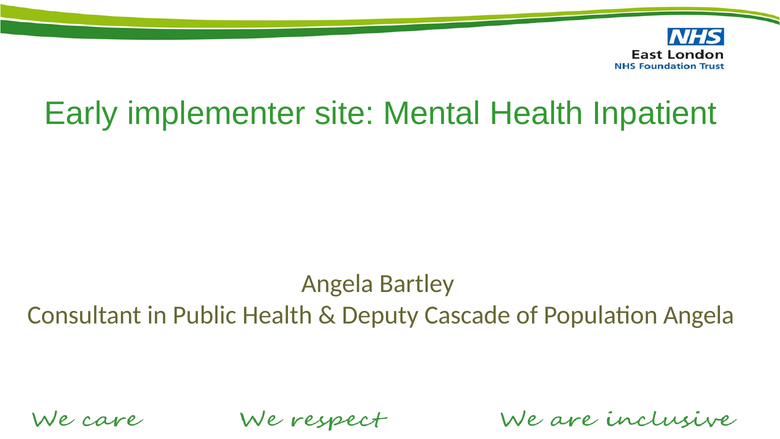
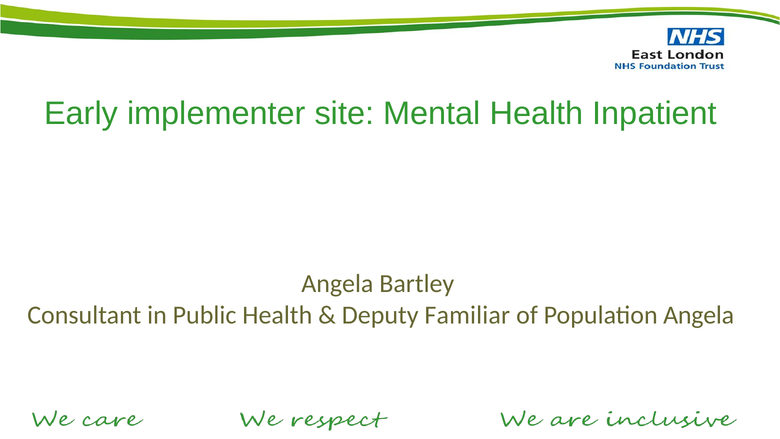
Cascade: Cascade -> Familiar
